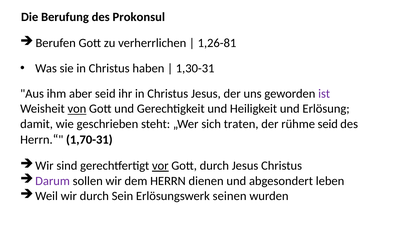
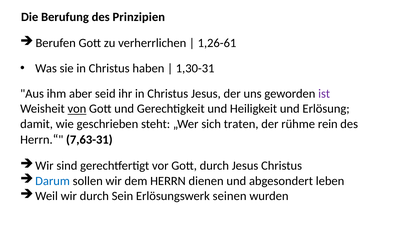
Prokonsul: Prokonsul -> Prinzipien
1,26-81: 1,26-81 -> 1,26-61
rühme seid: seid -> rein
1,70-31: 1,70-31 -> 7,63-31
vor underline: present -> none
Darum colour: purple -> blue
